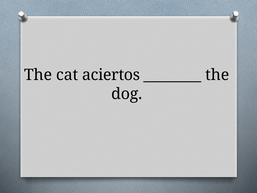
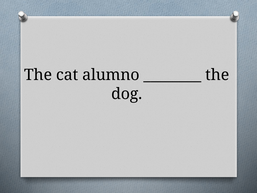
aciertos: aciertos -> alumno
